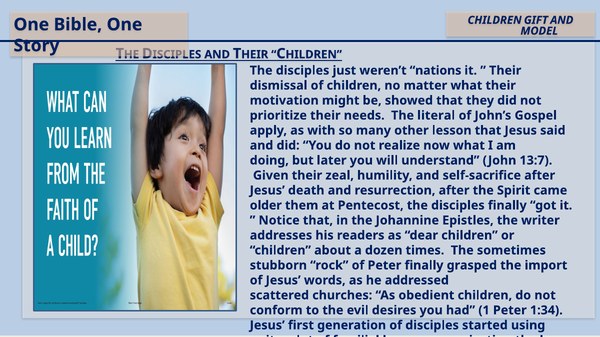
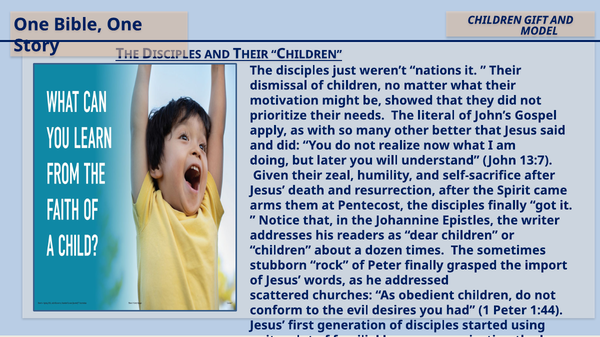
lesson: lesson -> better
older: older -> arms
1:34: 1:34 -> 1:44
